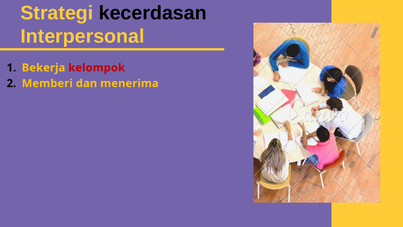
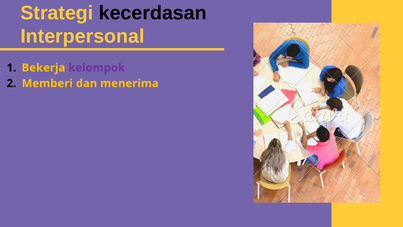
kelompok colour: red -> purple
